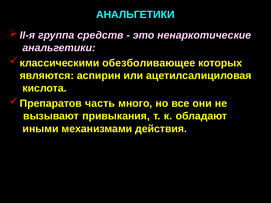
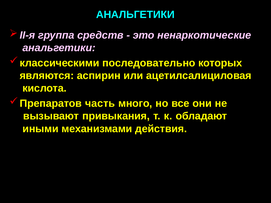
обезболивающее: обезболивающее -> последовательно
